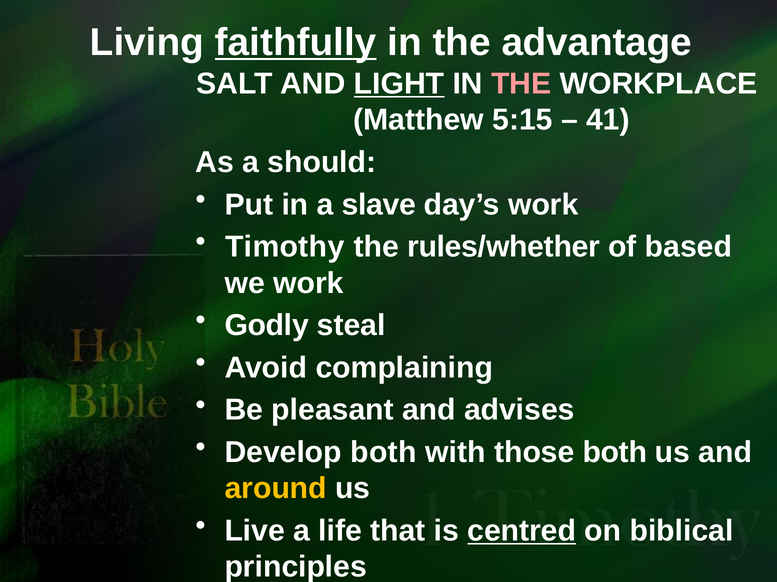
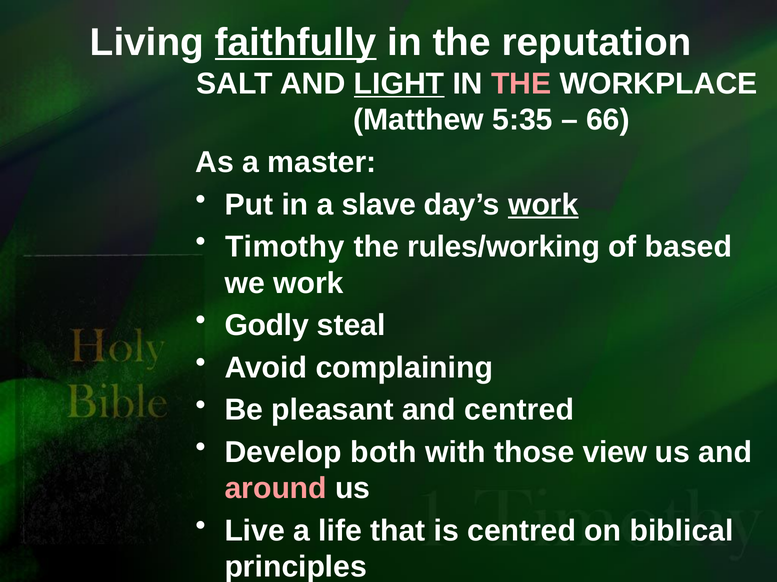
advantage: advantage -> reputation
5:15: 5:15 -> 5:35
41: 41 -> 66
should: should -> master
work at (543, 205) underline: none -> present
rules/whether: rules/whether -> rules/working
and advises: advises -> centred
those both: both -> view
around colour: yellow -> pink
centred at (522, 531) underline: present -> none
